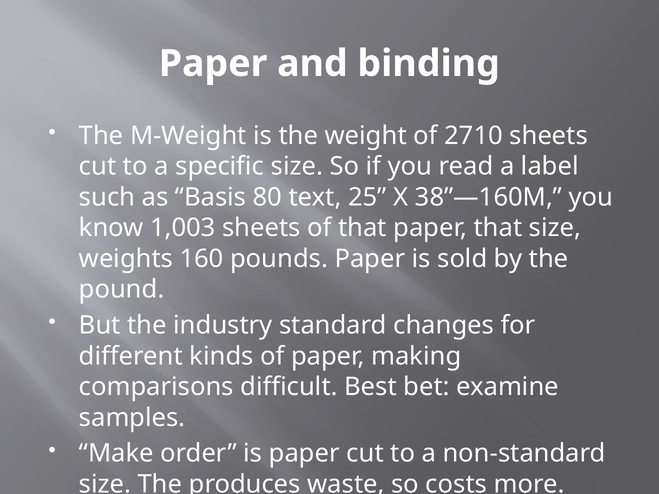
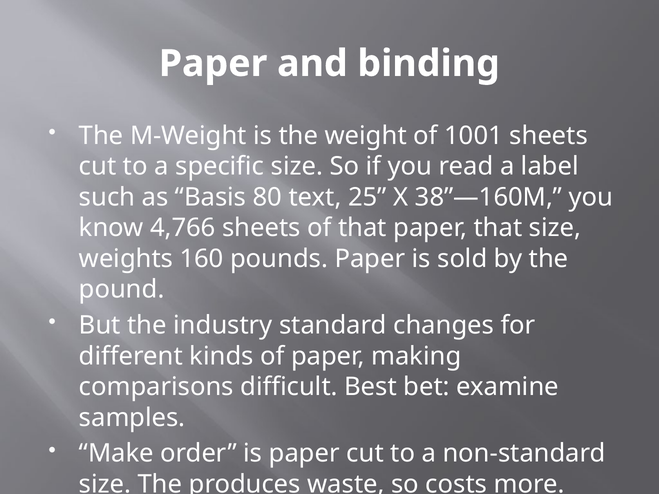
2710: 2710 -> 1001
1,003: 1,003 -> 4,766
